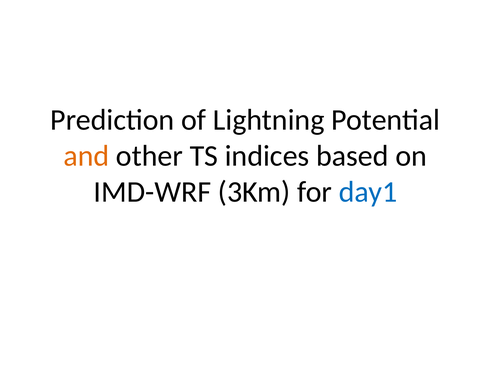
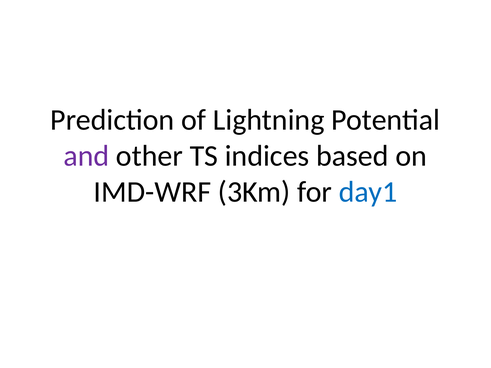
and colour: orange -> purple
